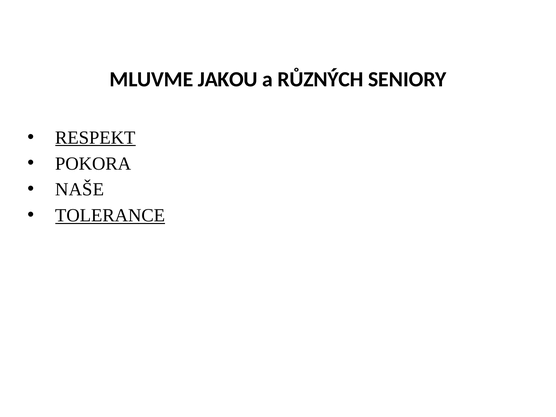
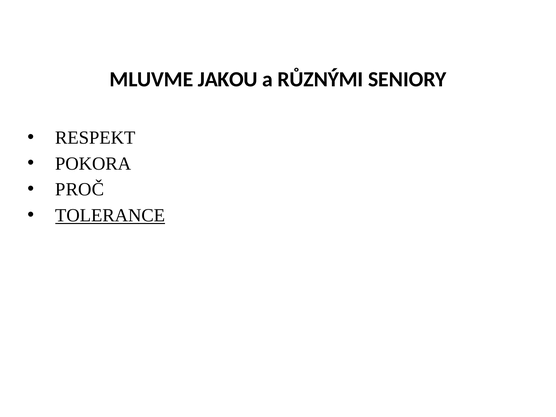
RŮZNÝCH: RŮZNÝCH -> RŮZNÝMI
RESPEKT underline: present -> none
NAŠE: NAŠE -> PROČ
